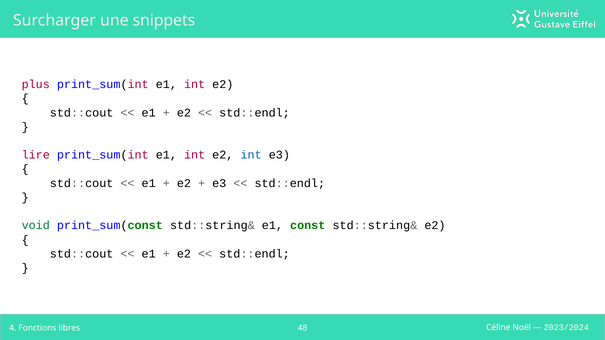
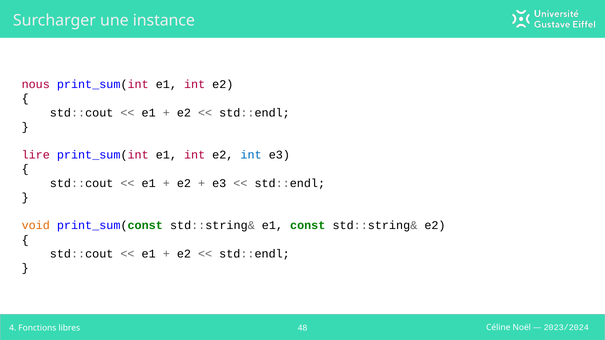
snippets: snippets -> instance
plus: plus -> nous
void colour: green -> orange
